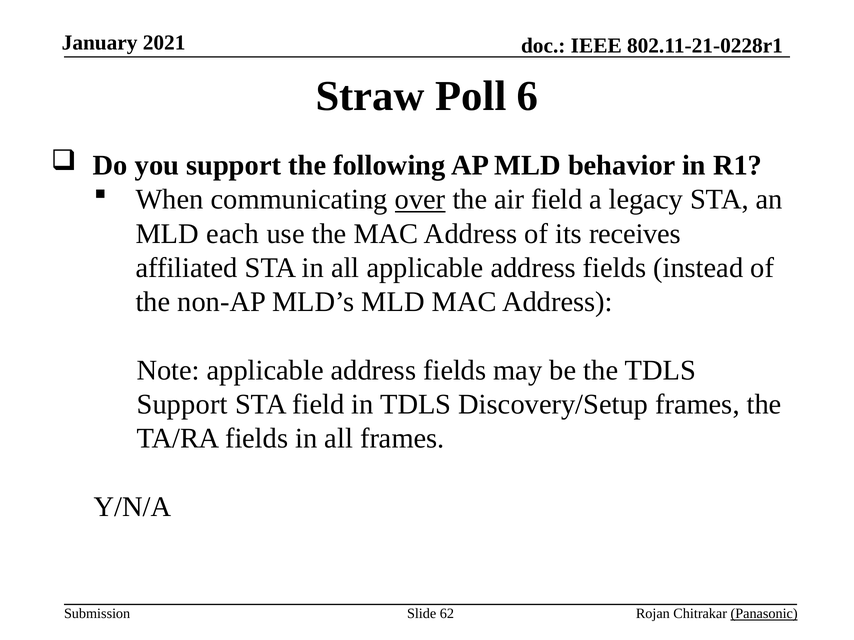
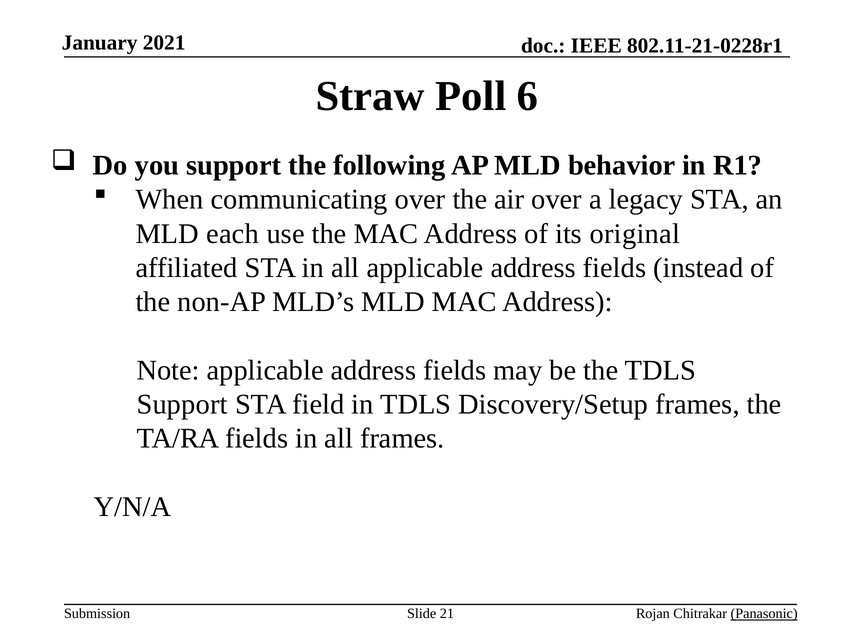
over at (420, 200) underline: present -> none
air field: field -> over
receives: receives -> original
62: 62 -> 21
